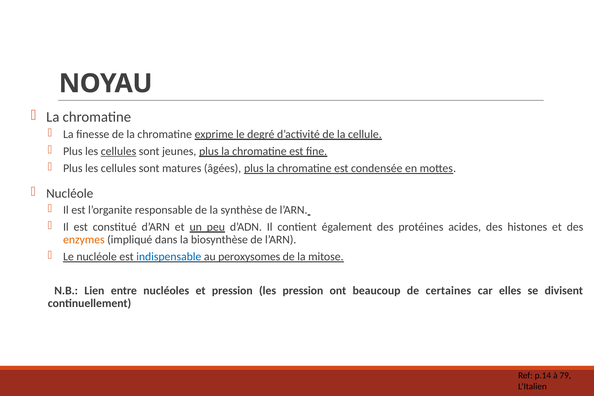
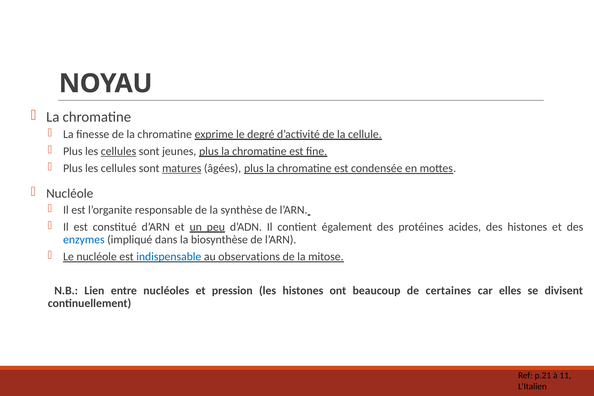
matures underline: none -> present
enzymes colour: orange -> blue
peroxysomes: peroxysomes -> observations
les pression: pression -> histones
p.14: p.14 -> p.21
79: 79 -> 11
